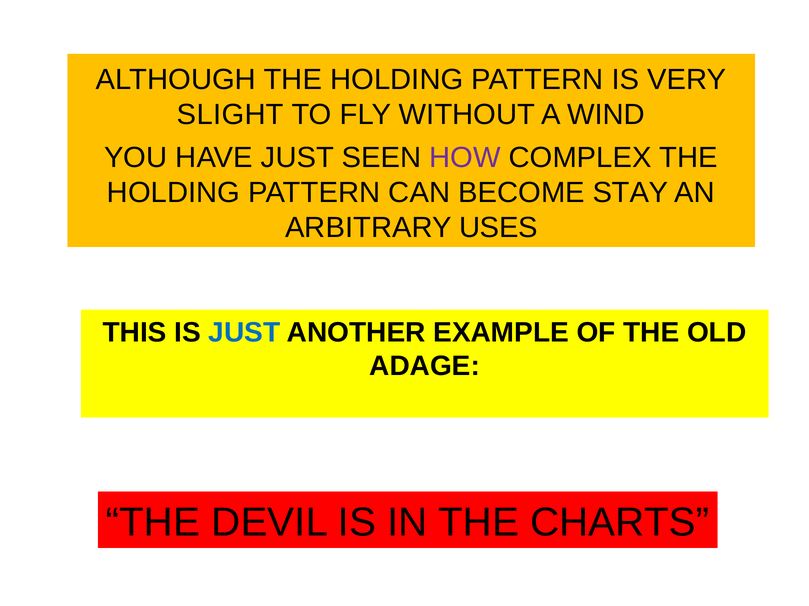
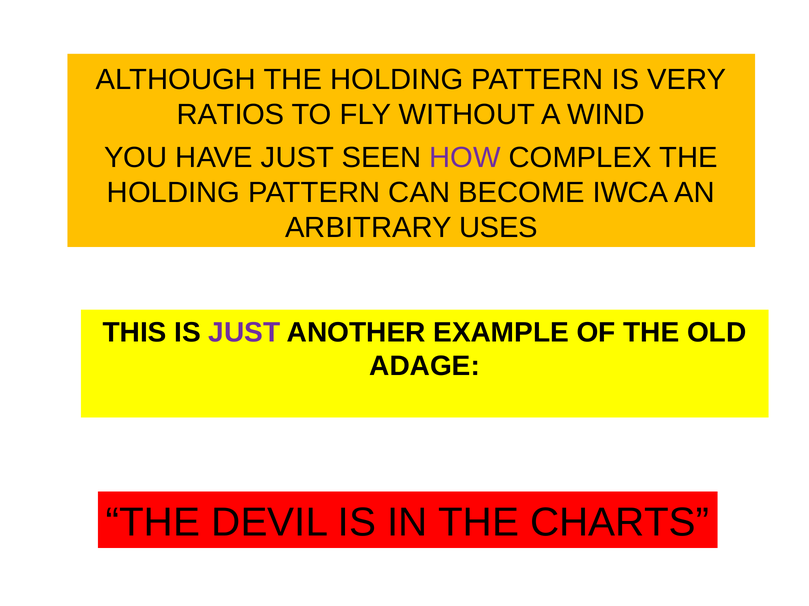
SLIGHT: SLIGHT -> RATIOS
STAY: STAY -> IWCA
JUST at (244, 333) colour: blue -> purple
